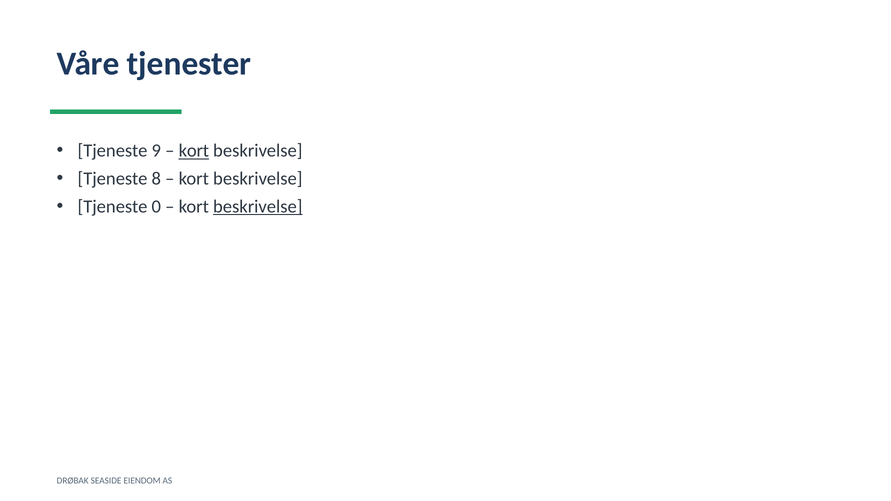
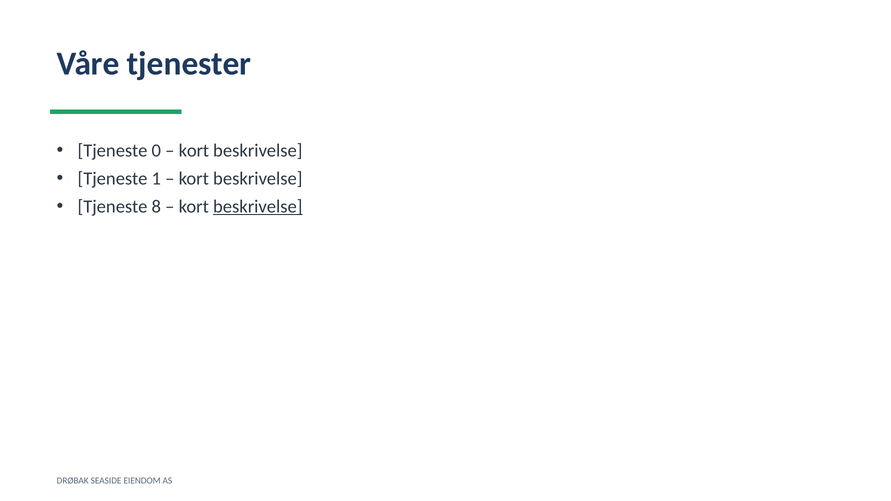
9: 9 -> 0
kort at (194, 151) underline: present -> none
8: 8 -> 1
0: 0 -> 8
